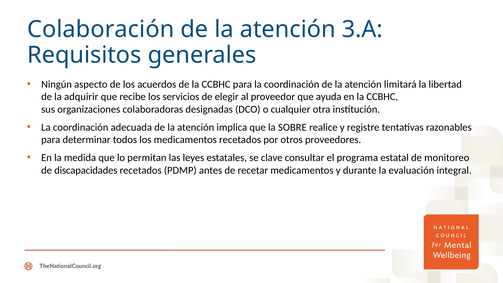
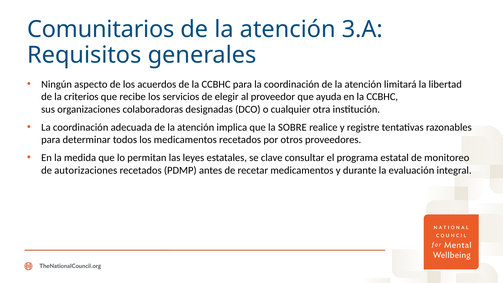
Colaboración: Colaboración -> Comunitarios
adquirir: adquirir -> criterios
discapacidades: discapacidades -> autorizaciones
